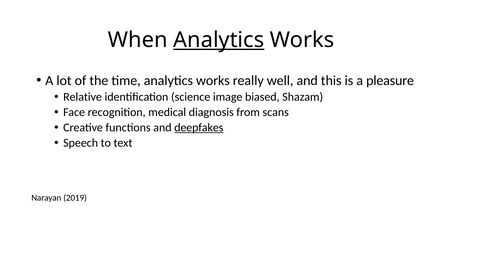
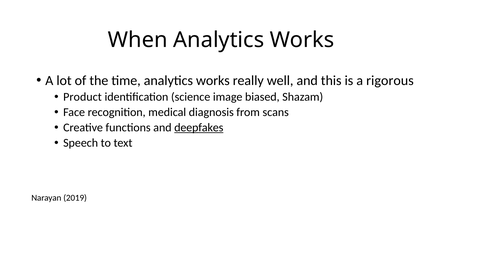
Analytics at (219, 40) underline: present -> none
pleasure: pleasure -> rigorous
Relative: Relative -> Product
